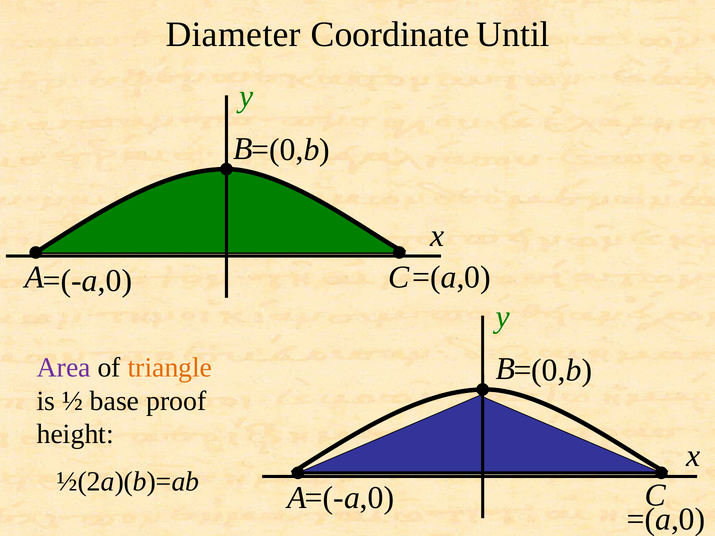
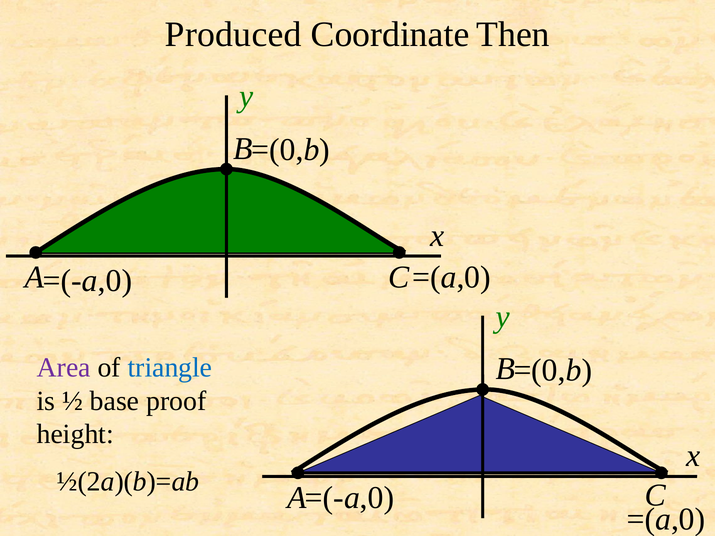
Diameter: Diameter -> Produced
Until: Until -> Then
triangle colour: orange -> blue
